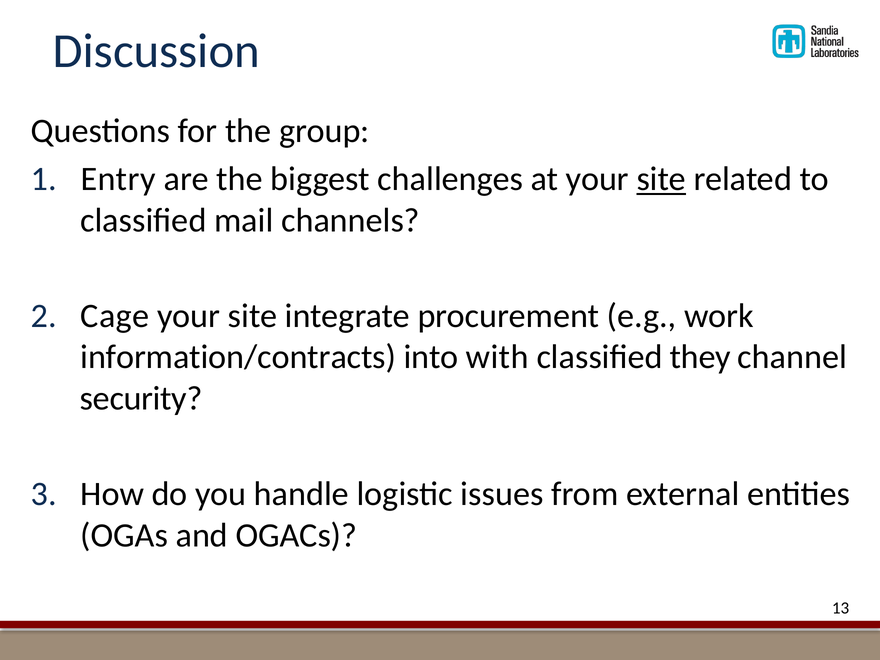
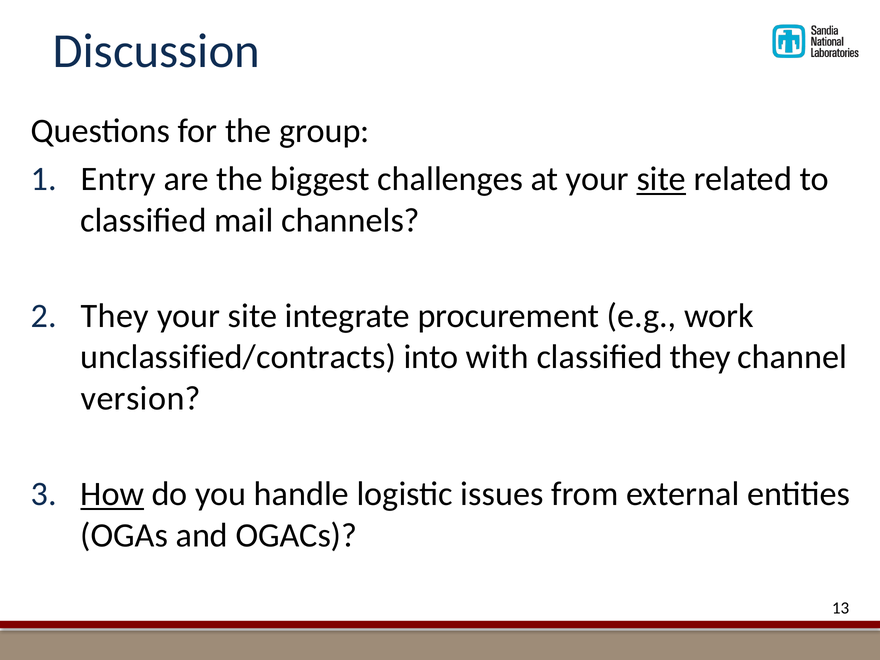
Cage at (115, 316): Cage -> They
information/contracts: information/contracts -> unclassified/contracts
security: security -> version
How underline: none -> present
